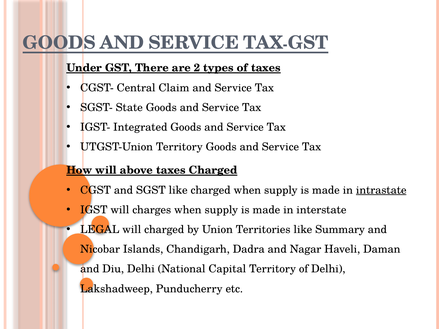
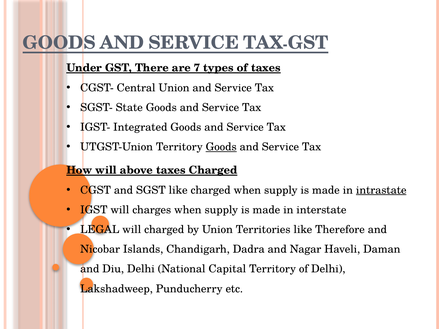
2: 2 -> 7
Central Claim: Claim -> Union
Goods at (221, 147) underline: none -> present
Summary: Summary -> Therefore
